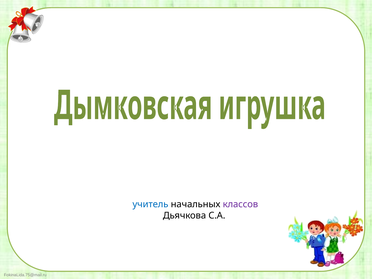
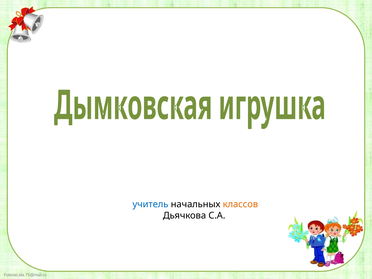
классов colour: purple -> orange
